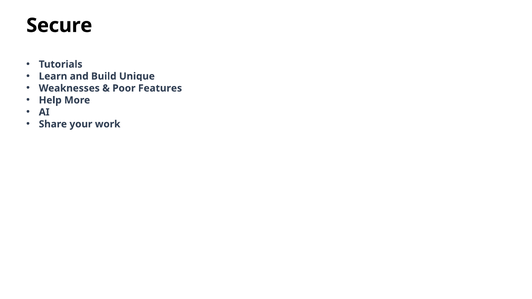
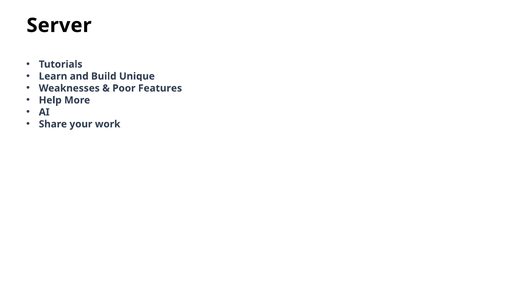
Secure: Secure -> Server
